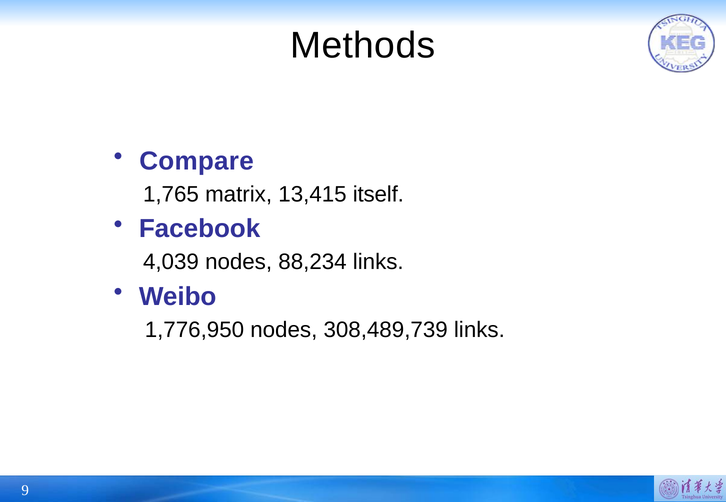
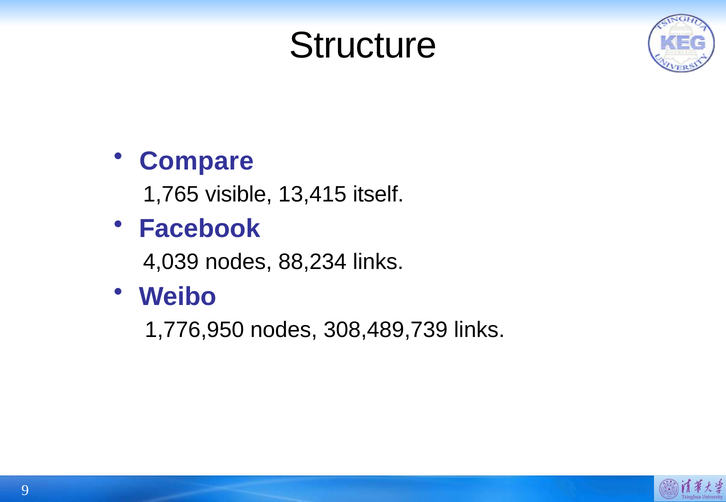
Methods: Methods -> Structure
matrix: matrix -> visible
